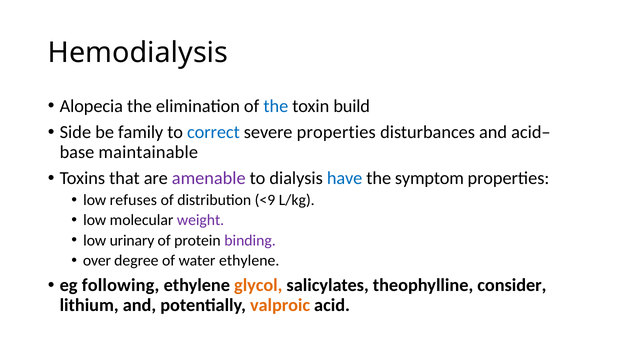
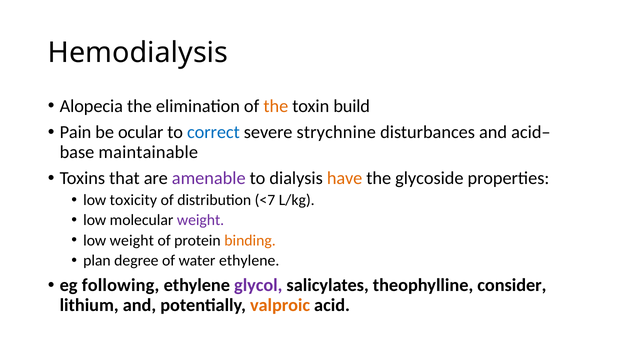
the at (276, 106) colour: blue -> orange
Side: Side -> Pain
family: family -> ocular
severe properties: properties -> strychnine
have colour: blue -> orange
symptom: symptom -> glycoside
refuses: refuses -> toxicity
<9: <9 -> <7
low urinary: urinary -> weight
binding colour: purple -> orange
over: over -> plan
glycol colour: orange -> purple
